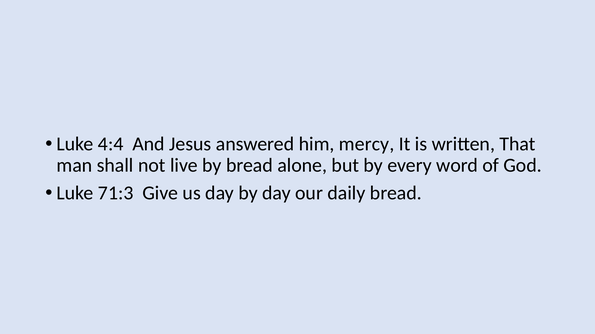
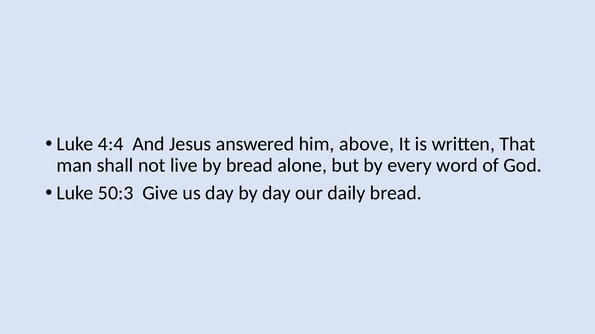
mercy: mercy -> above
71:3: 71:3 -> 50:3
